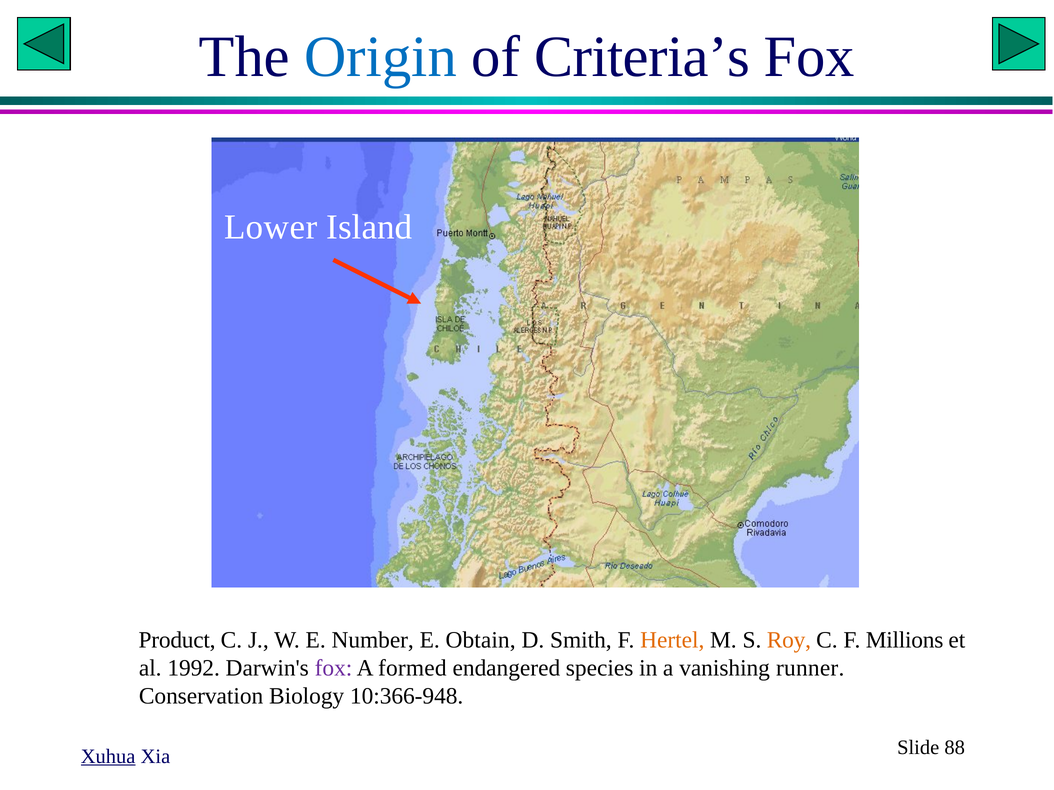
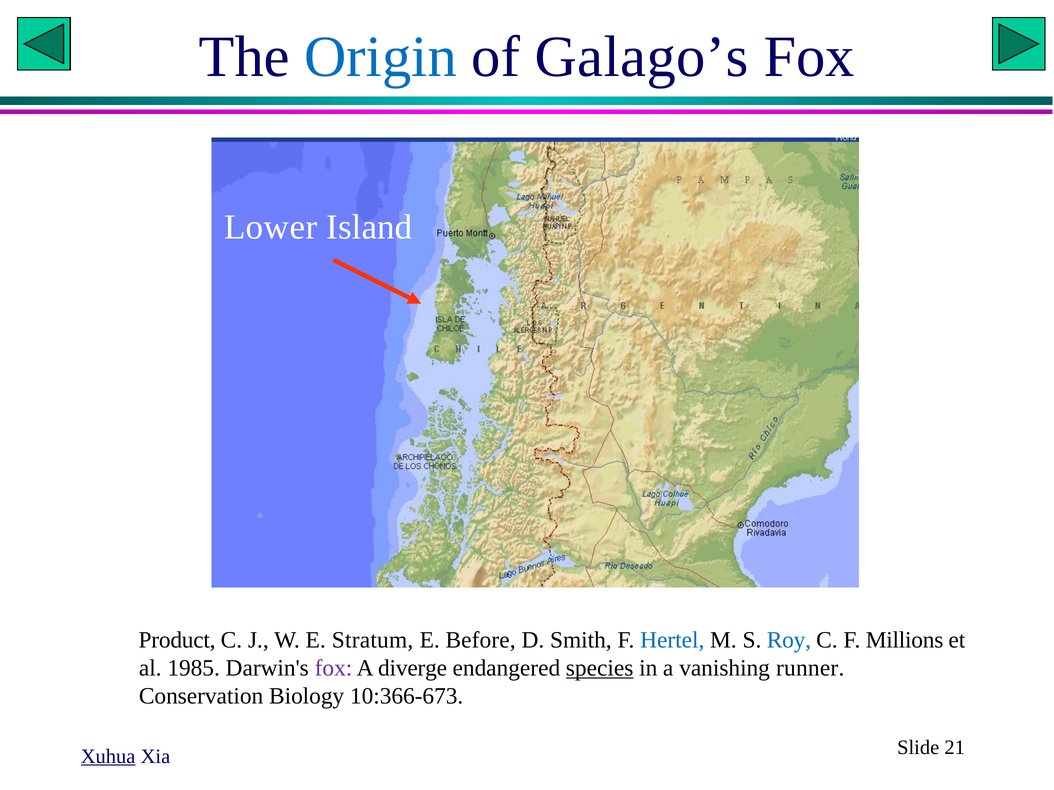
Criteria’s: Criteria’s -> Galago’s
Number: Number -> Stratum
Obtain: Obtain -> Before
Hertel colour: orange -> blue
Roy colour: orange -> blue
1992: 1992 -> 1985
formed: formed -> diverge
species underline: none -> present
10:366-948: 10:366-948 -> 10:366-673
88: 88 -> 21
